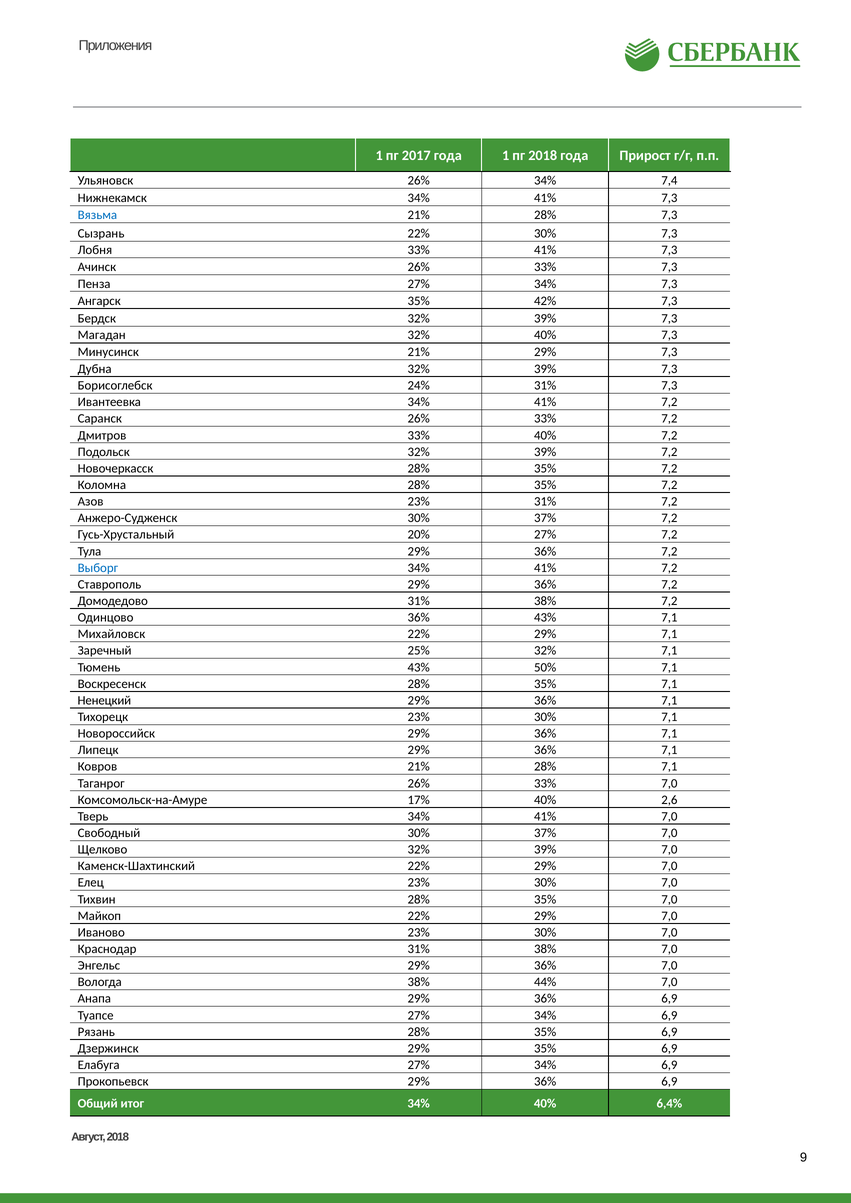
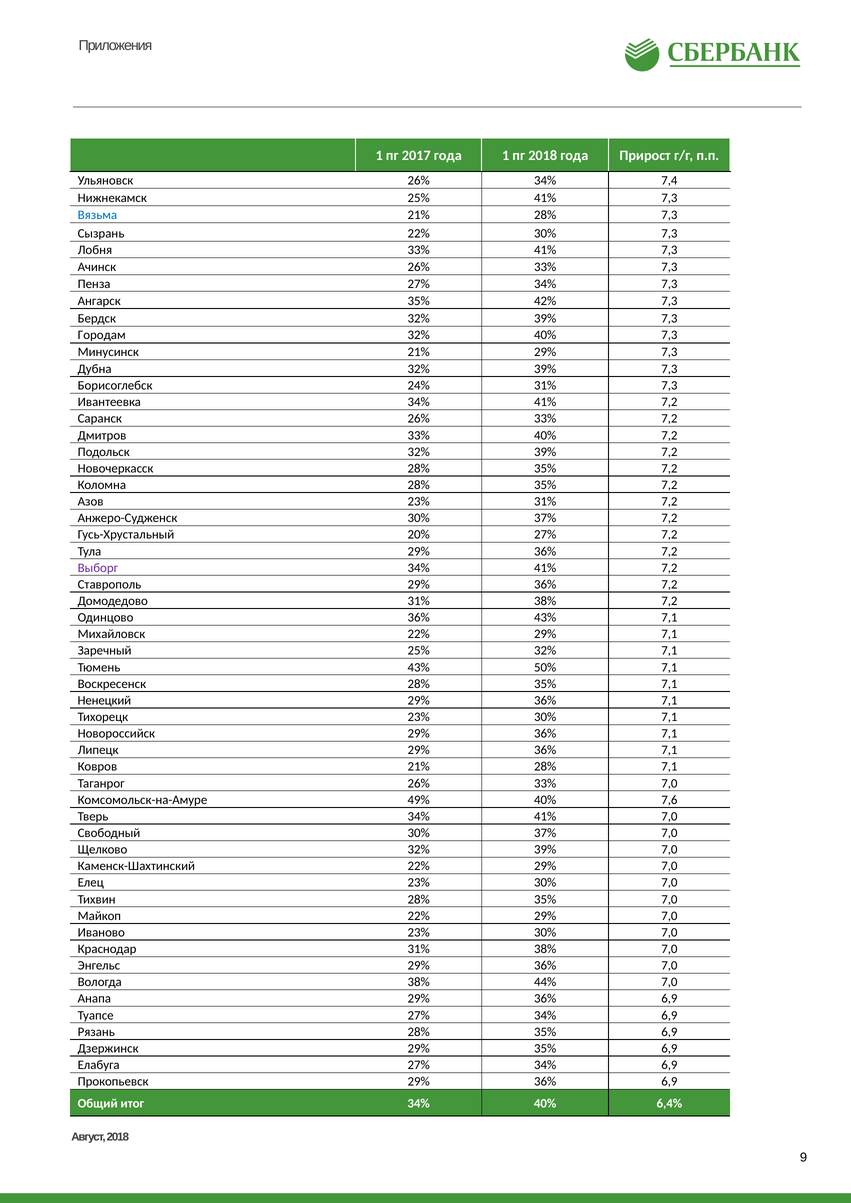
Нижнекамск 34%: 34% -> 25%
Магадан: Магадан -> Городам
Выборг colour: blue -> purple
17%: 17% -> 49%
2,6: 2,6 -> 7,6
